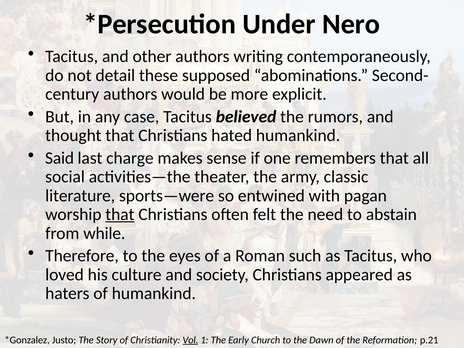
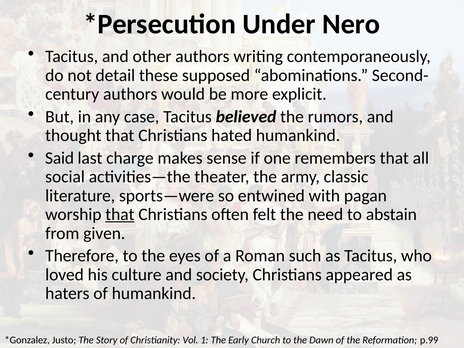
while: while -> given
Vol underline: present -> none
p.21: p.21 -> p.99
